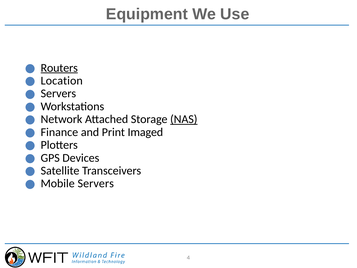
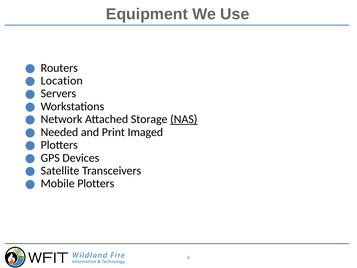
Routers underline: present -> none
Finance: Finance -> Needed
Mobile Servers: Servers -> Plotters
